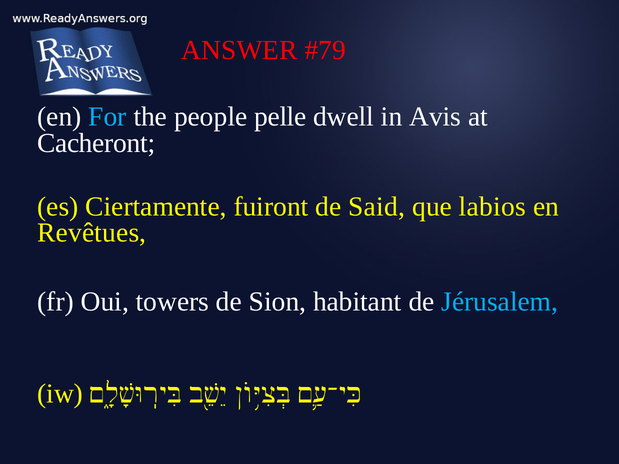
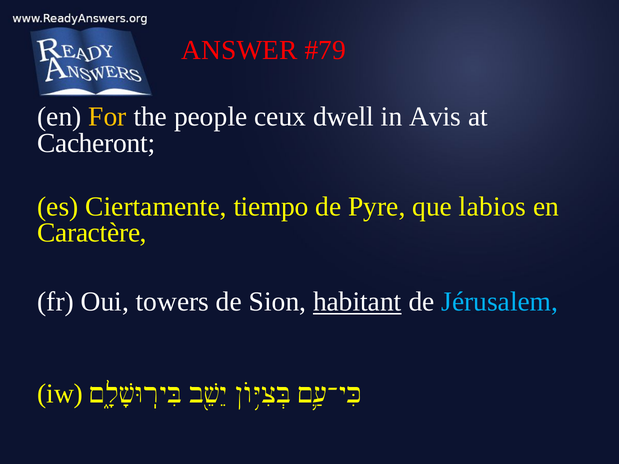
For colour: light blue -> yellow
pelle: pelle -> ceux
fuiront: fuiront -> tiempo
Said: Said -> Pyre
Revêtues: Revêtues -> Caractère
habitant underline: none -> present
